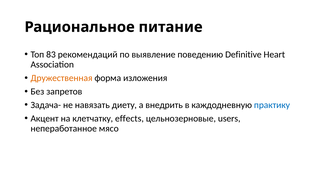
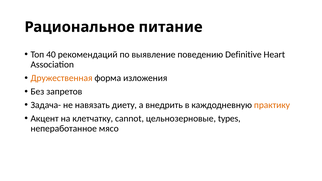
83: 83 -> 40
практику colour: blue -> orange
effects: effects -> cannot
users: users -> types
